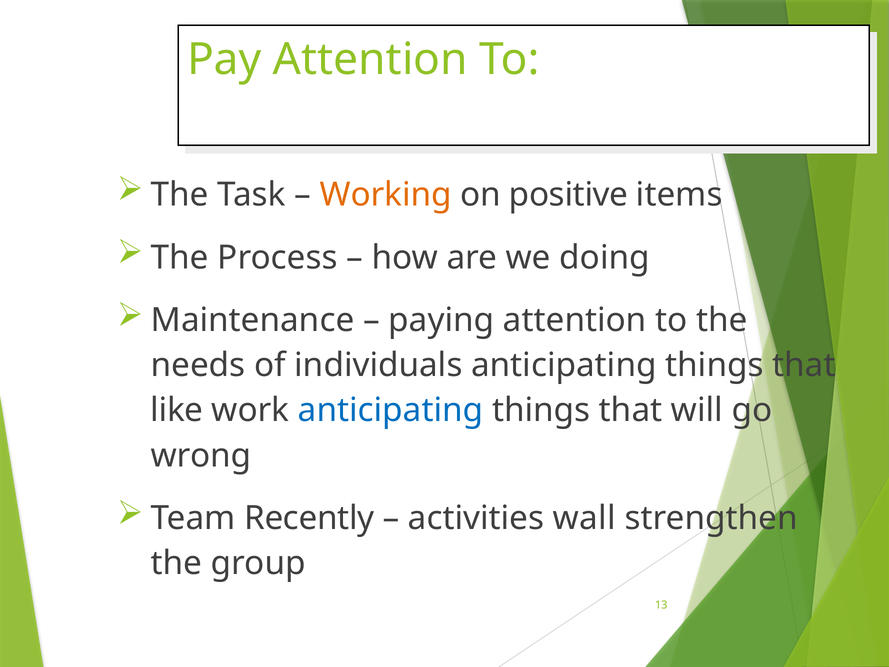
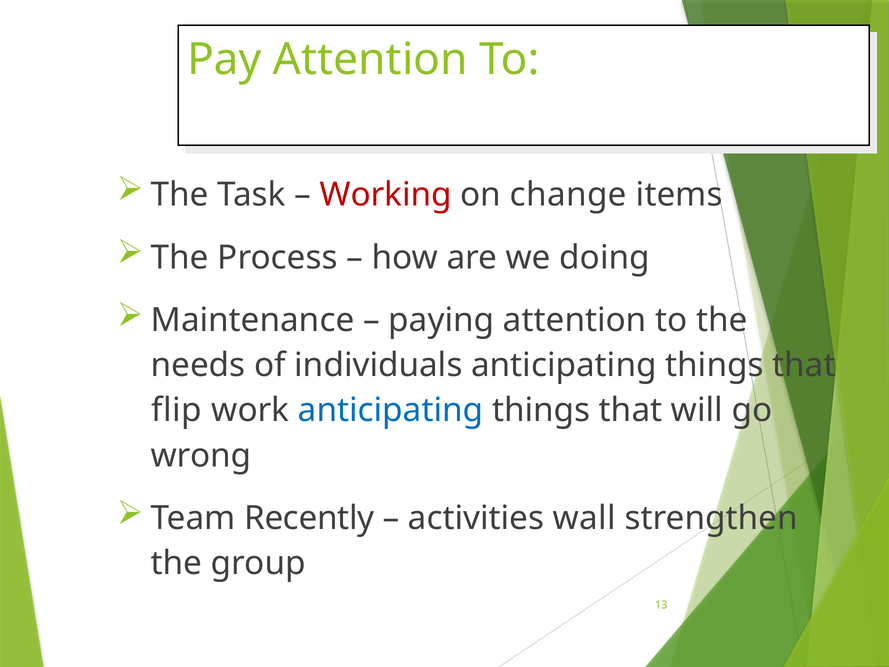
Working colour: orange -> red
positive: positive -> change
like: like -> flip
